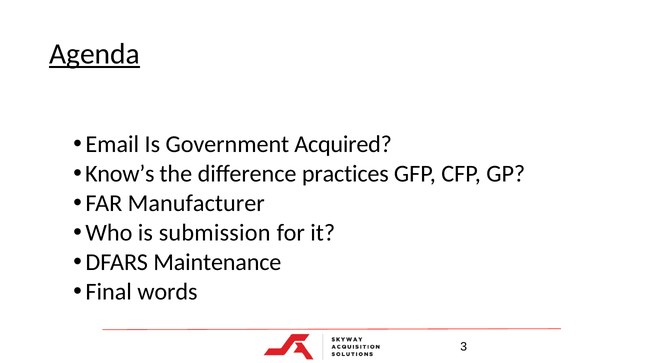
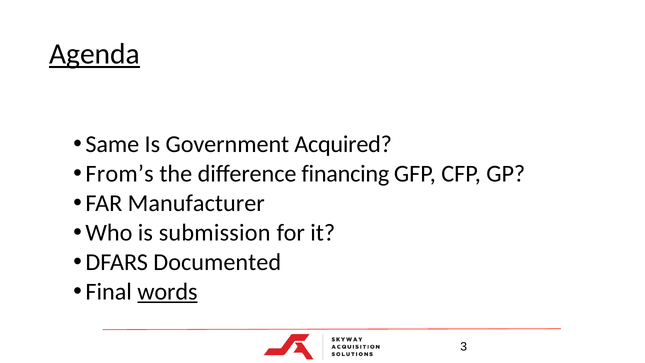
Email: Email -> Same
Know’s: Know’s -> From’s
practices: practices -> financing
Maintenance: Maintenance -> Documented
words underline: none -> present
